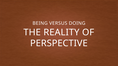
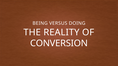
PERSPECTIVE: PERSPECTIVE -> CONVERSION
